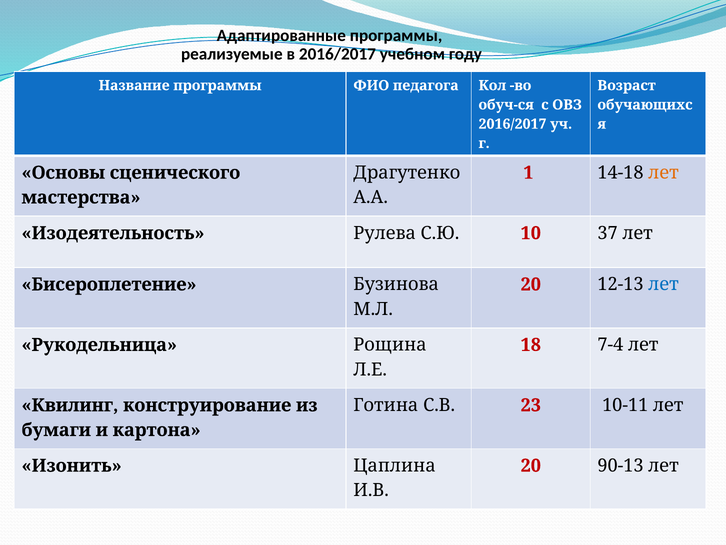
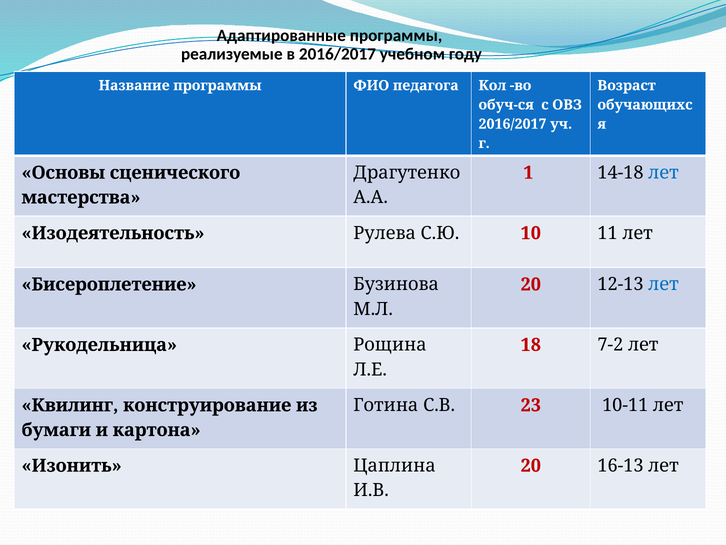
лет at (663, 173) colour: orange -> blue
37: 37 -> 11
7-4: 7-4 -> 7-2
90-13: 90-13 -> 16-13
